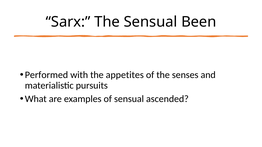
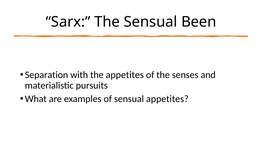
Performed: Performed -> Separation
sensual ascended: ascended -> appetites
